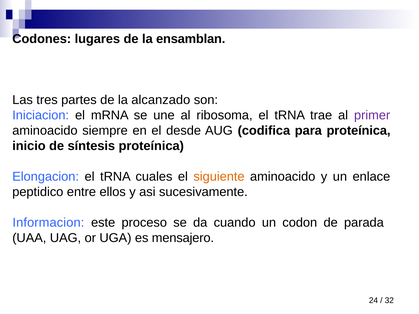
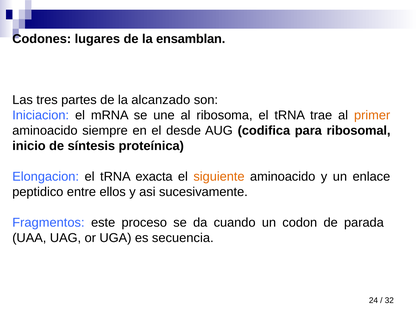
primer colour: purple -> orange
para proteínica: proteínica -> ribosomal
cuales: cuales -> exacta
Informacion: Informacion -> Fragmentos
mensajero: mensajero -> secuencia
